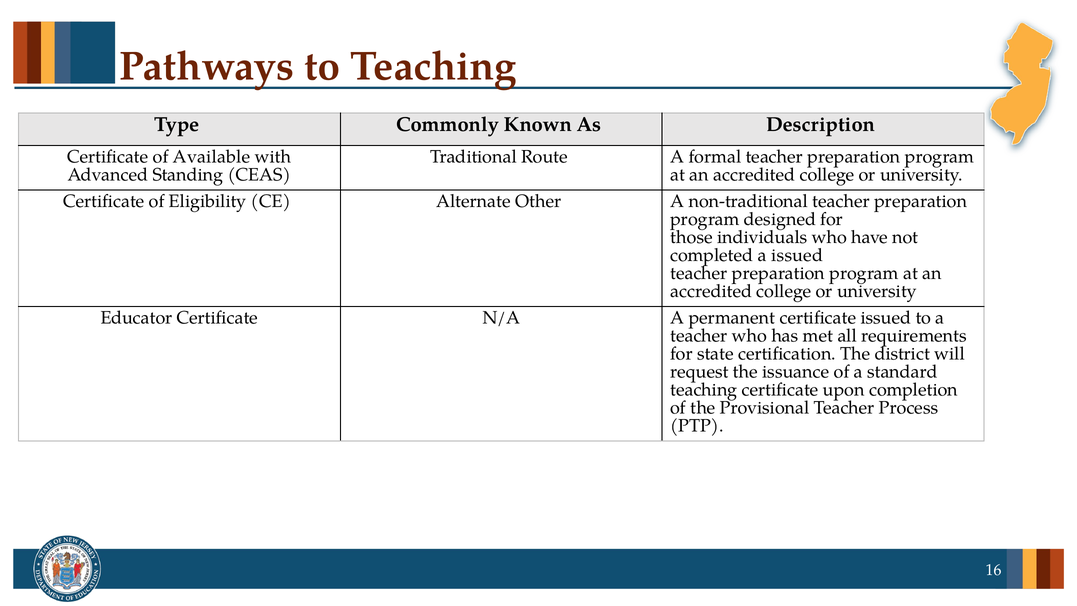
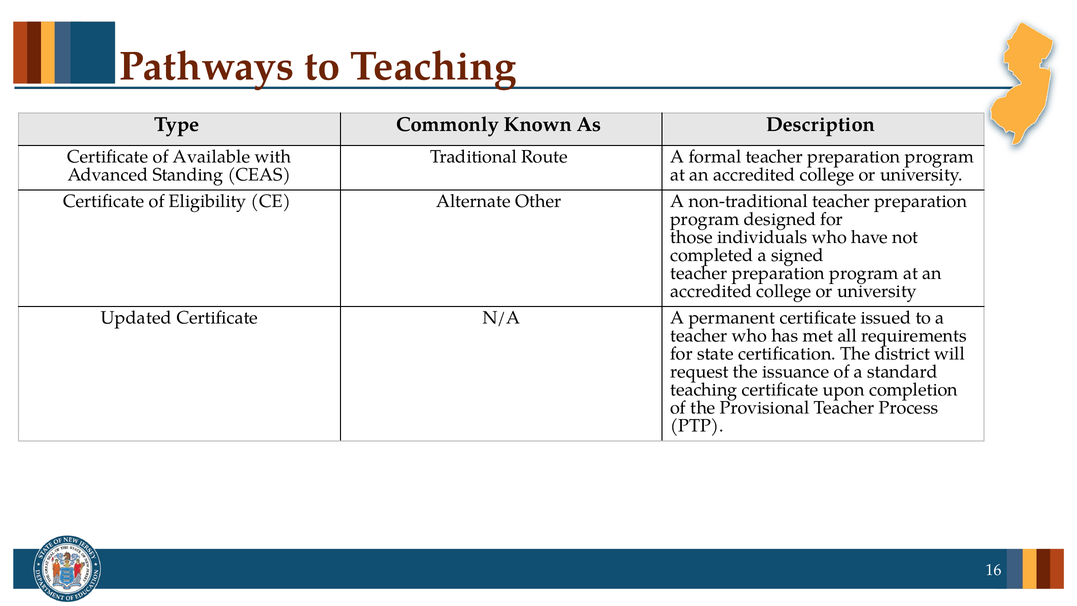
a issued: issued -> signed
Educator: Educator -> Updated
